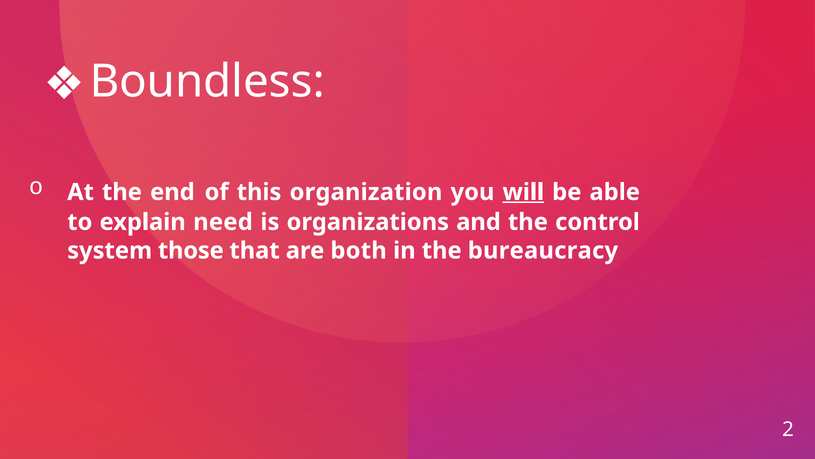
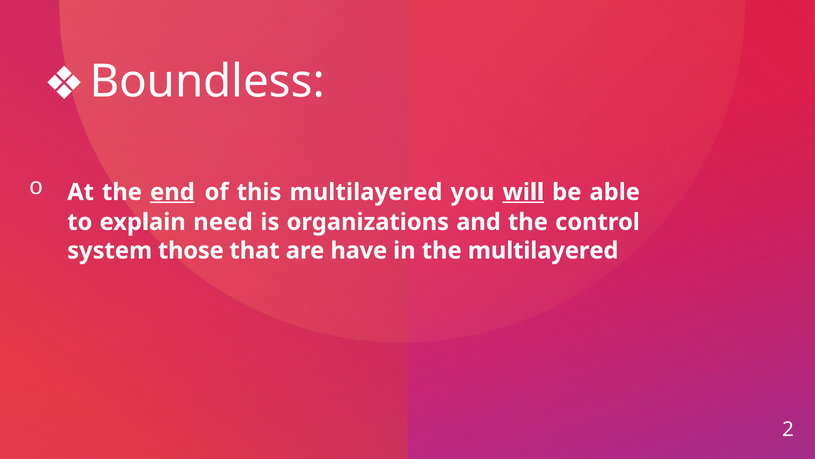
end underline: none -> present
this organization: organization -> multilayered
both: both -> have
the bureaucracy: bureaucracy -> multilayered
